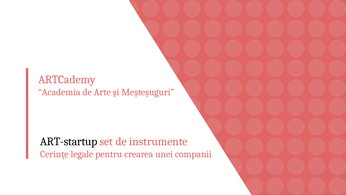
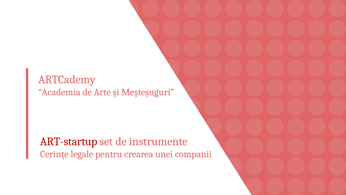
ART-startup colour: black -> red
